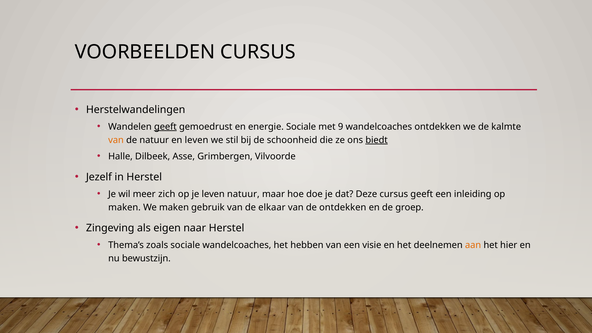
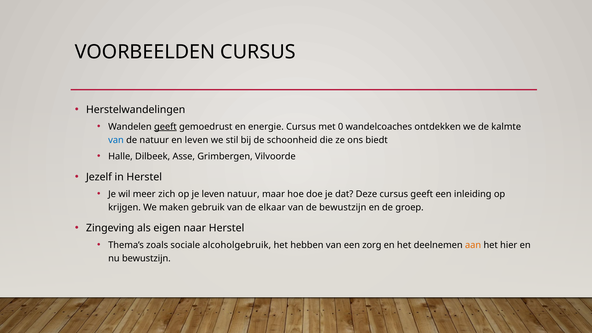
energie Sociale: Sociale -> Cursus
9: 9 -> 0
van at (116, 140) colour: orange -> blue
biedt underline: present -> none
maken at (124, 207): maken -> krijgen
de ontdekken: ontdekken -> bewustzijn
sociale wandelcoaches: wandelcoaches -> alcoholgebruik
visie: visie -> zorg
